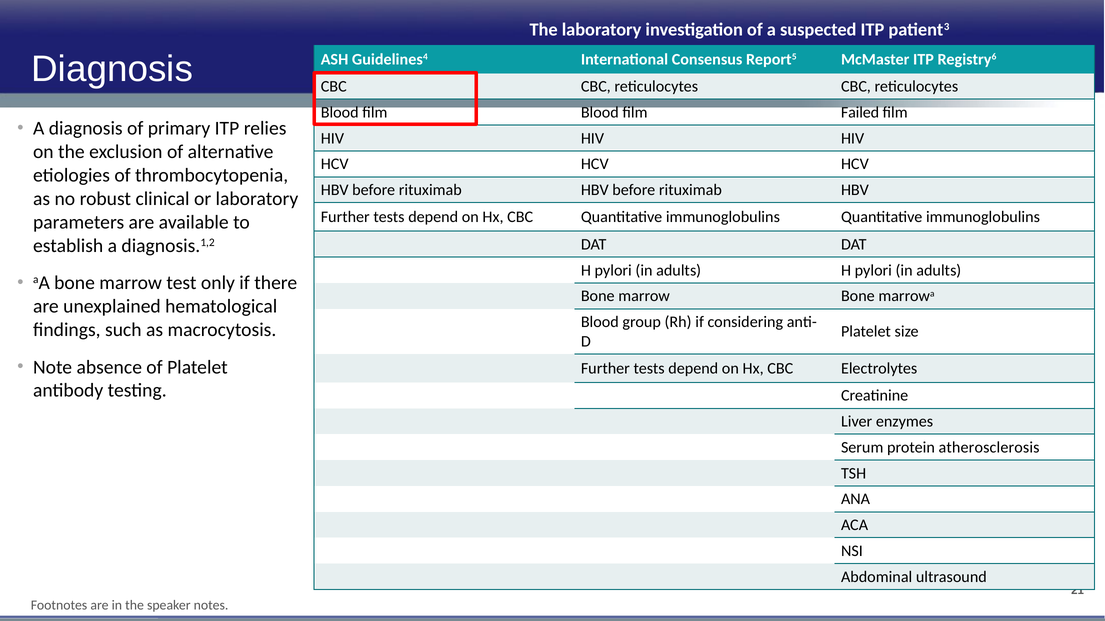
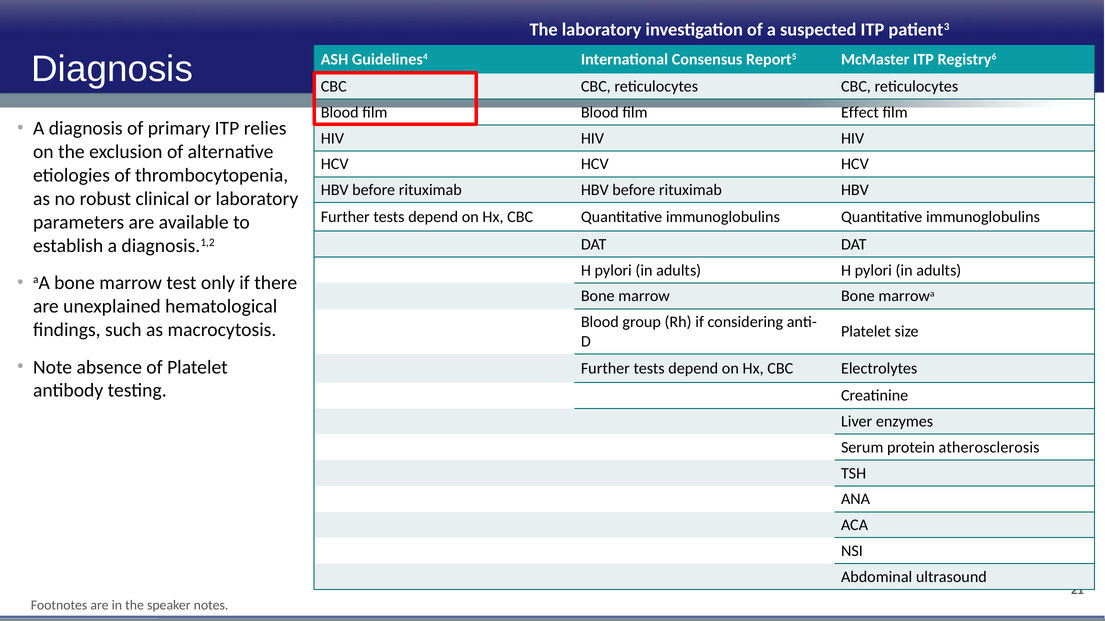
Failed: Failed -> Effect
